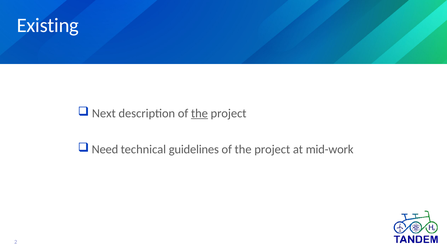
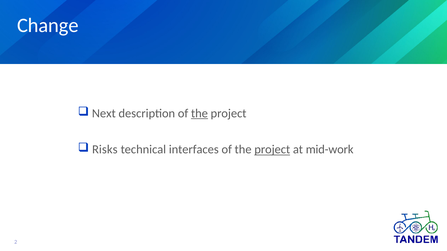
Existing: Existing -> Change
Need: Need -> Risks
guidelines: guidelines -> interfaces
project at (272, 150) underline: none -> present
